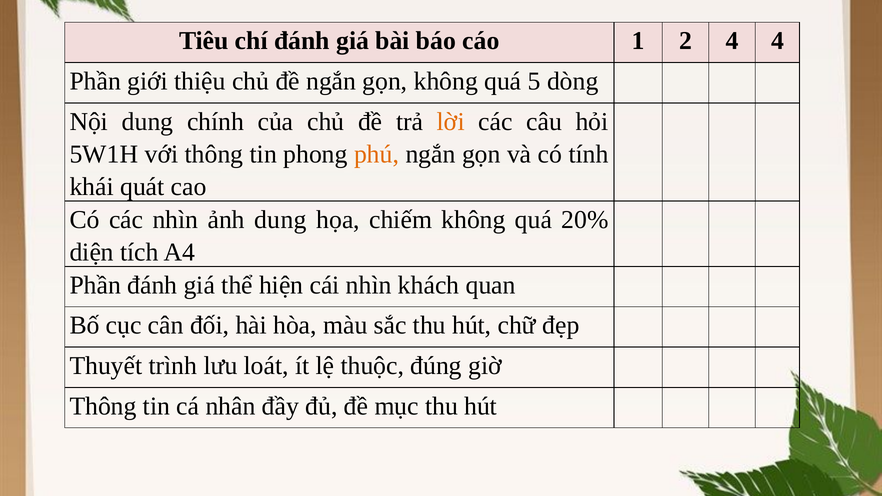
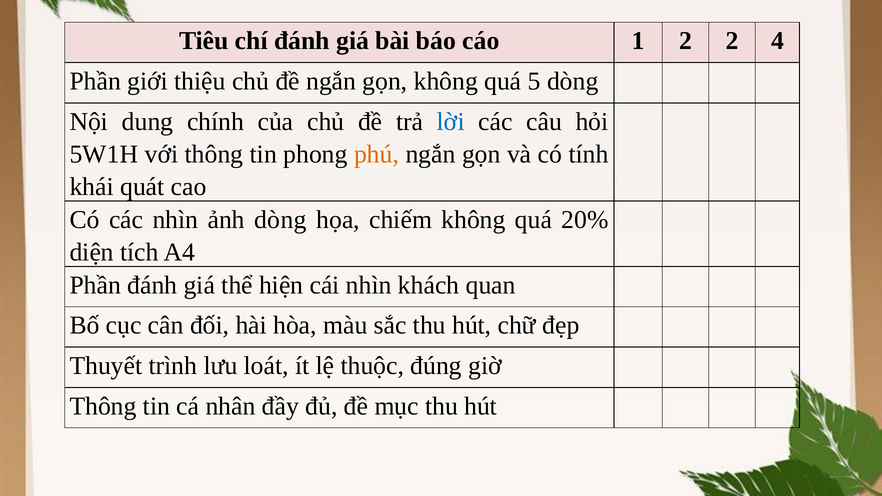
2 4: 4 -> 2
lời colour: orange -> blue
ảnh dung: dung -> dòng
